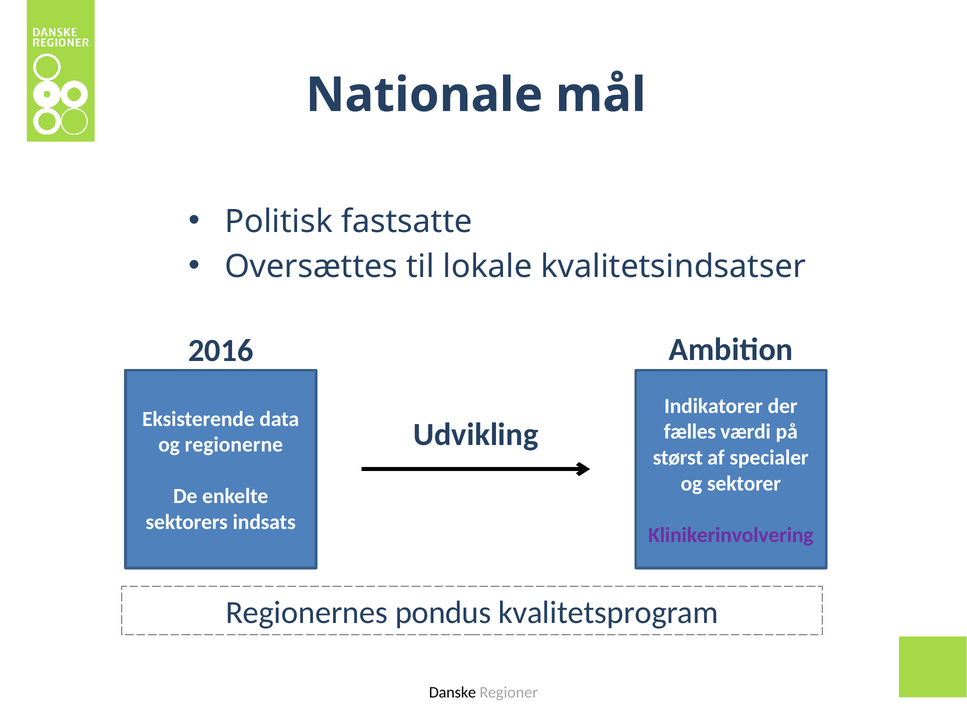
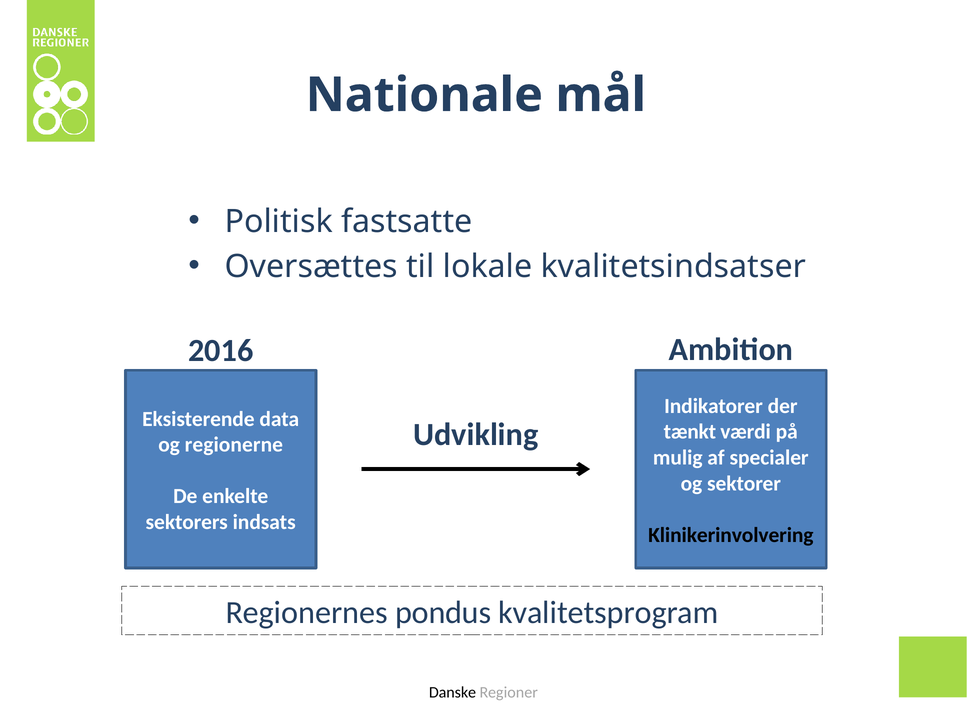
fælles: fælles -> tænkt
størst: størst -> mulig
Klinikerinvolvering colour: purple -> black
